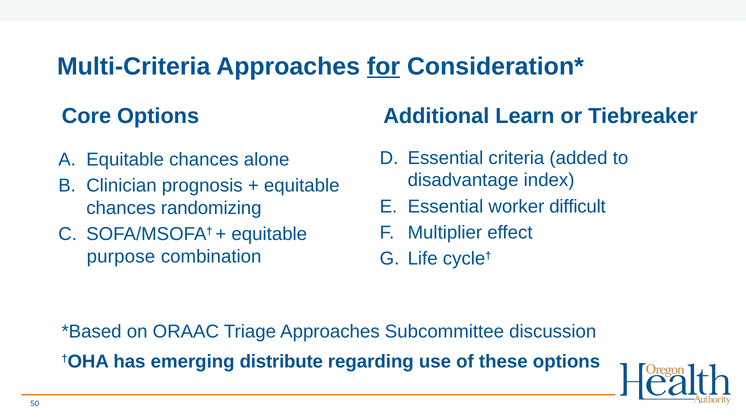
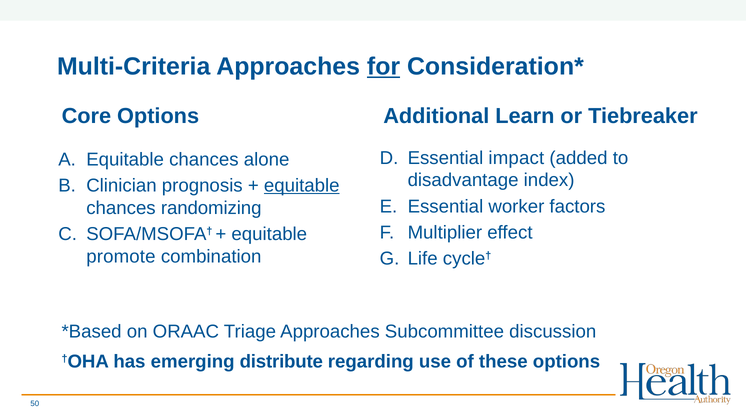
criteria: criteria -> impact
equitable at (302, 186) underline: none -> present
difficult: difficult -> factors
purpose: purpose -> promote
